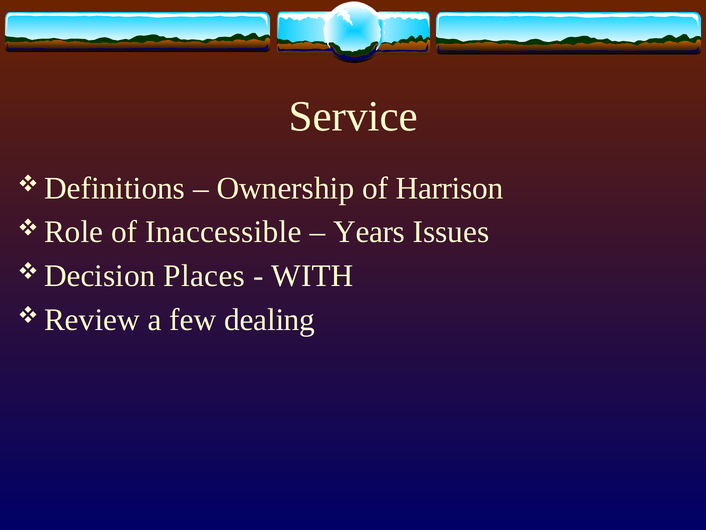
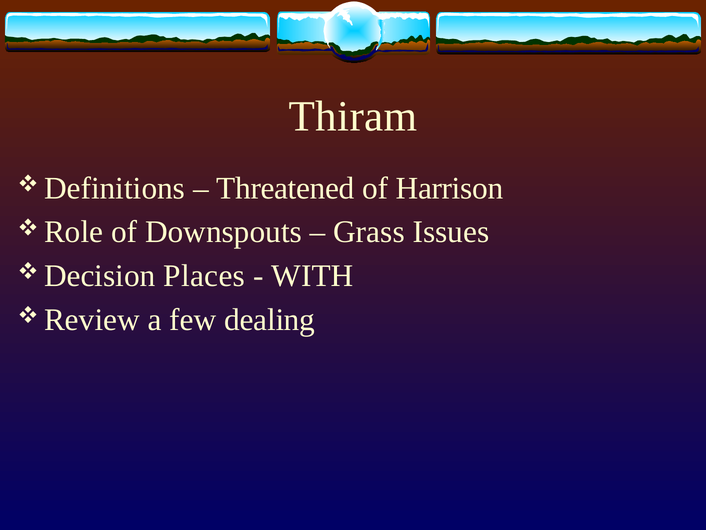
Service: Service -> Thiram
Ownership: Ownership -> Threatened
Inaccessible: Inaccessible -> Downspouts
Years: Years -> Grass
